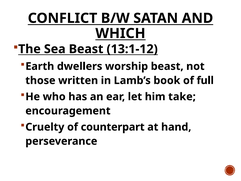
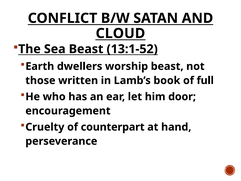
WHICH: WHICH -> CLOUD
13:1-12: 13:1-12 -> 13:1-52
take: take -> door
